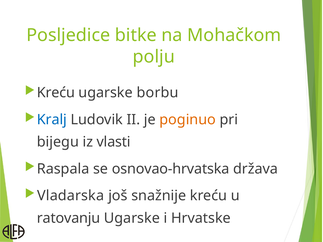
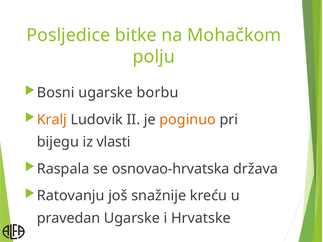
Kreću at (56, 93): Kreću -> Bosni
Kralj colour: blue -> orange
Vladarska: Vladarska -> Ratovanju
ratovanju: ratovanju -> pravedan
